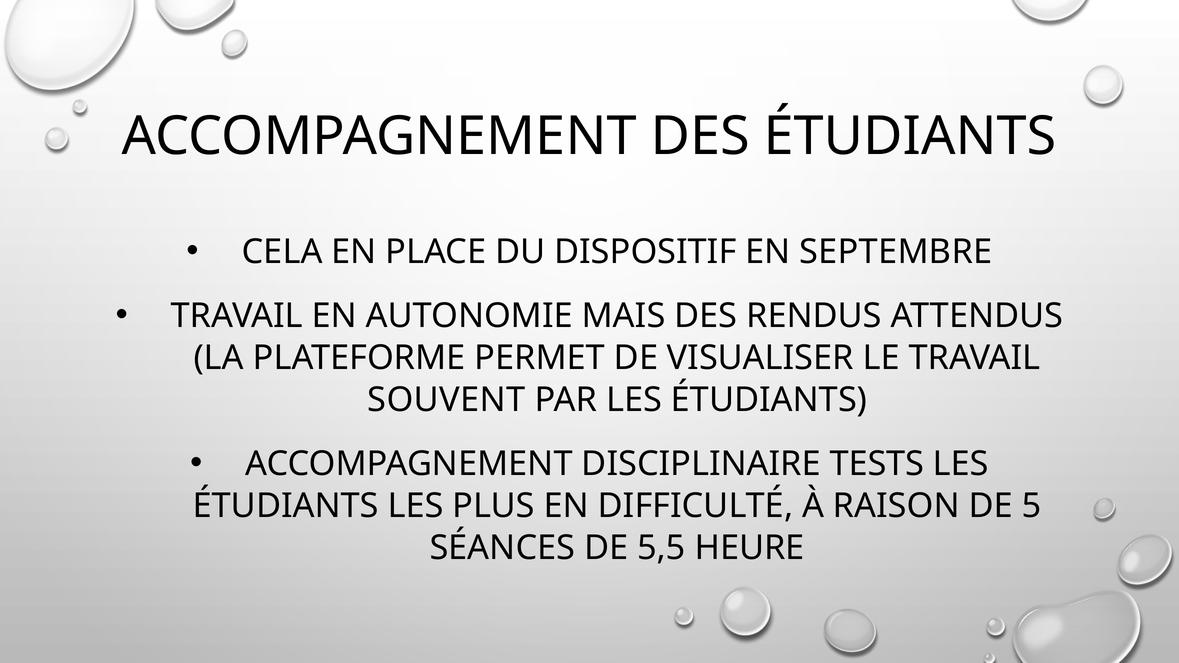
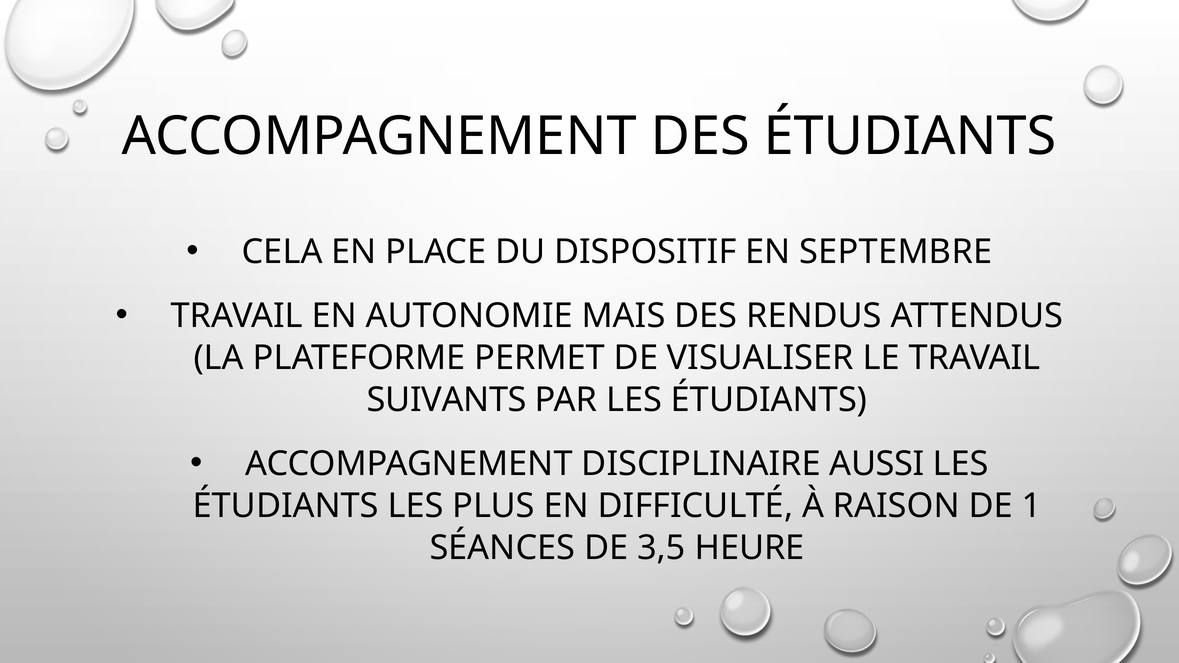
SOUVENT: SOUVENT -> SUIVANTS
TESTS: TESTS -> AUSSI
5: 5 -> 1
5,5: 5,5 -> 3,5
